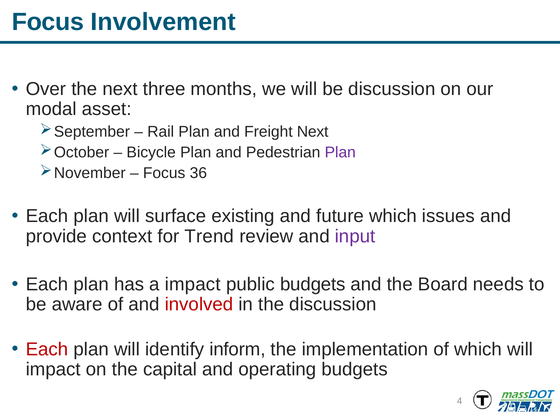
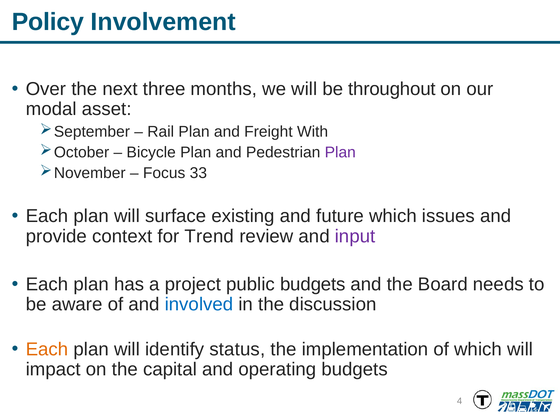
Focus at (48, 22): Focus -> Policy
be discussion: discussion -> throughout
Freight Next: Next -> With
36: 36 -> 33
a impact: impact -> project
involved colour: red -> blue
Each at (47, 349) colour: red -> orange
inform: inform -> status
